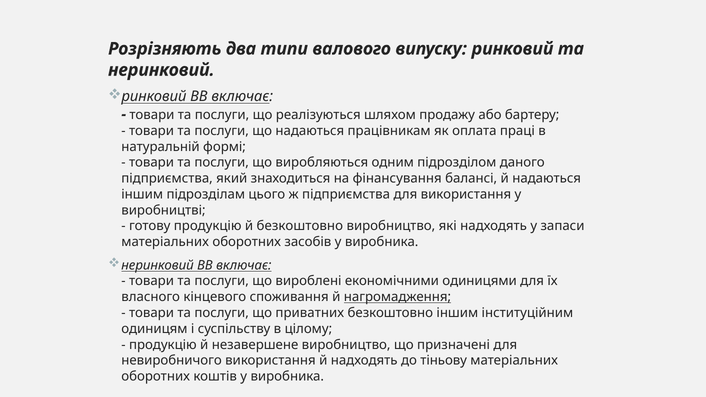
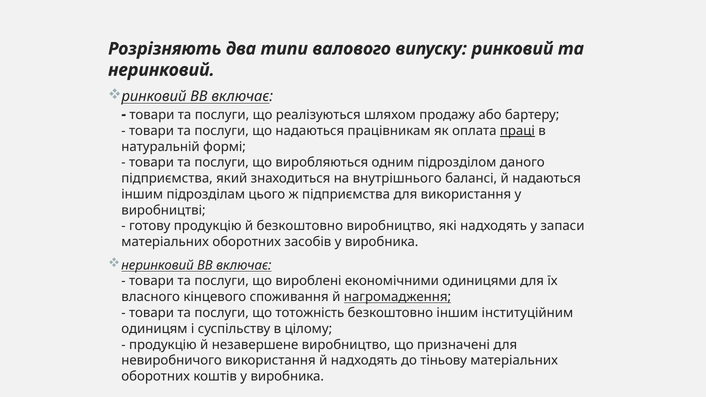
праці underline: none -> present
фінансування: фінансування -> внутрішнього
приватних: приватних -> тотожність
